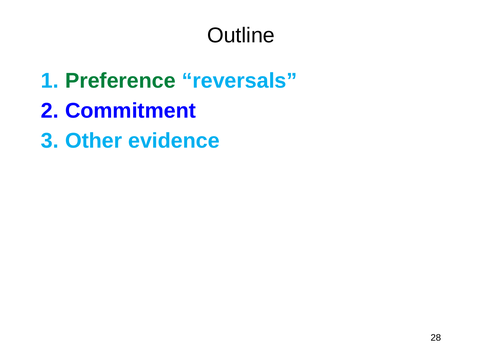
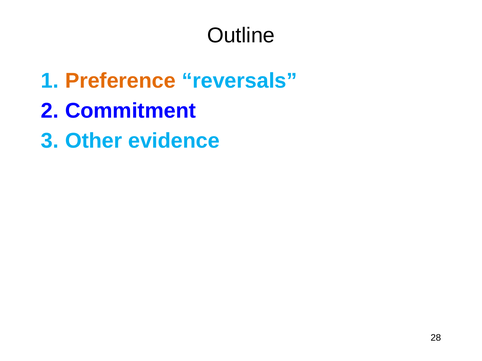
Preference colour: green -> orange
